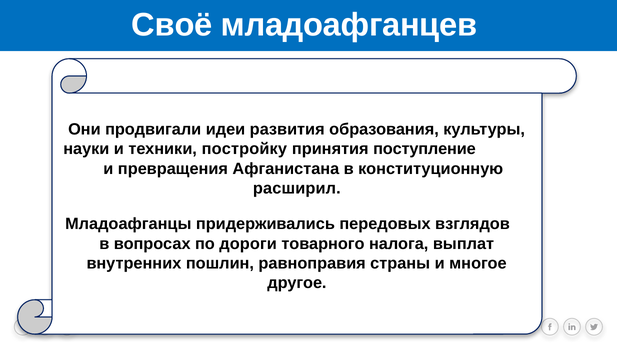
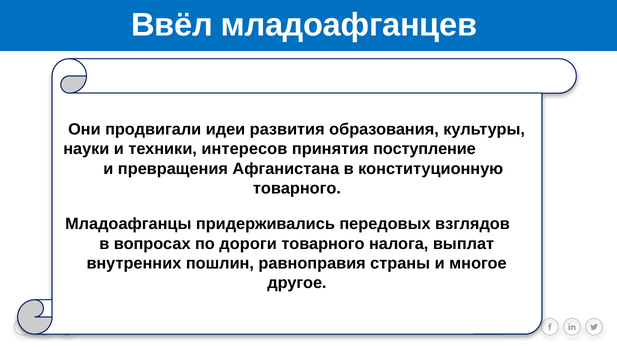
Своё: Своё -> Ввёл
постройку: постройку -> интересов
расширил at (297, 188): расширил -> товарного
